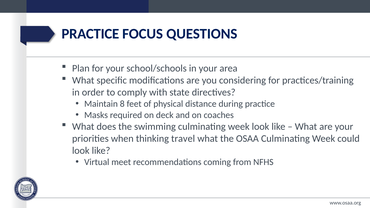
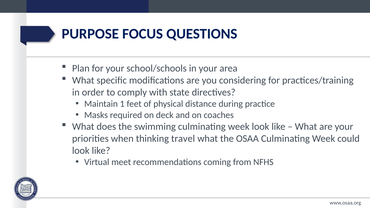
PRACTICE at (90, 34): PRACTICE -> PURPOSE
8: 8 -> 1
